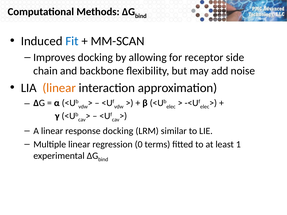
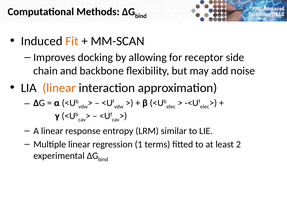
Fit colour: blue -> orange
response docking: docking -> entropy
0: 0 -> 1
1: 1 -> 2
